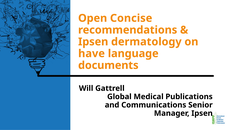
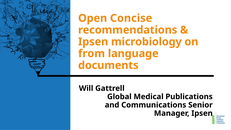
dermatology: dermatology -> microbiology
have: have -> from
